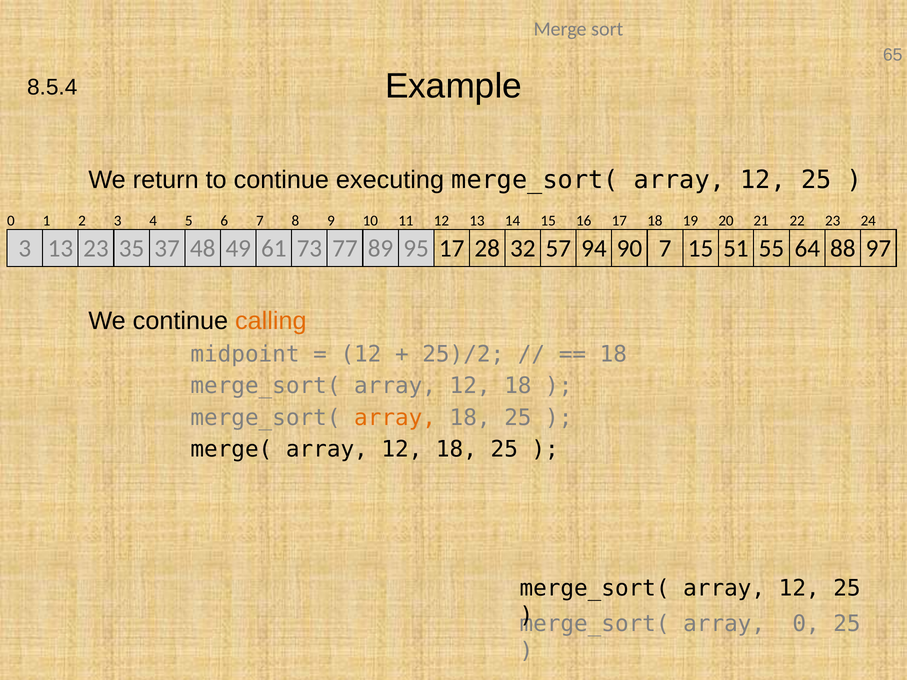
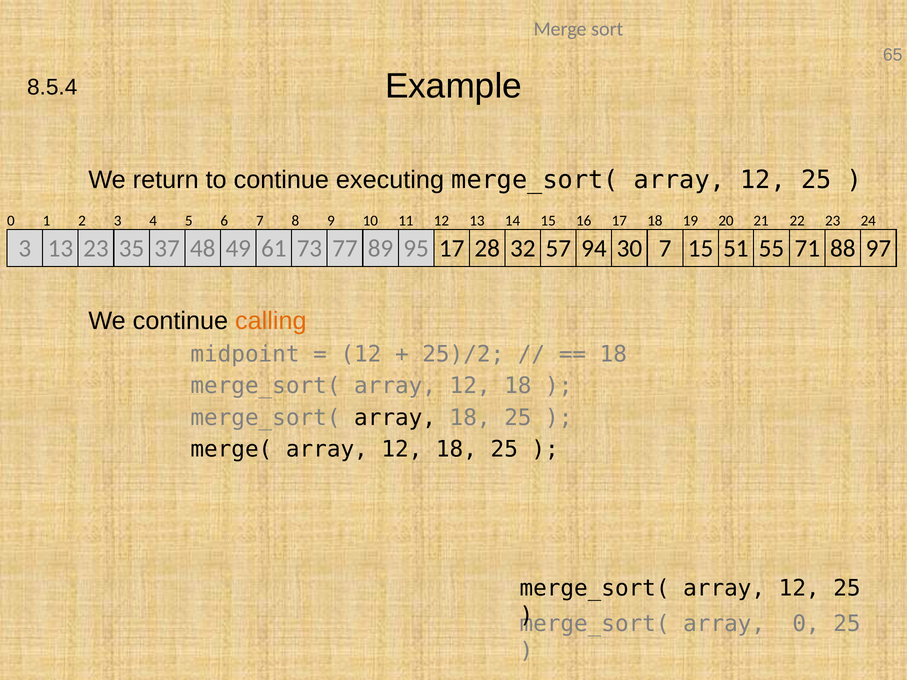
90: 90 -> 30
64: 64 -> 71
array at (395, 418) colour: orange -> black
